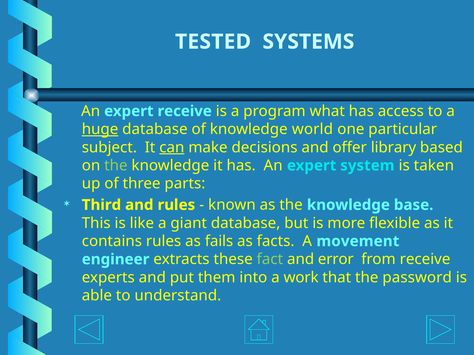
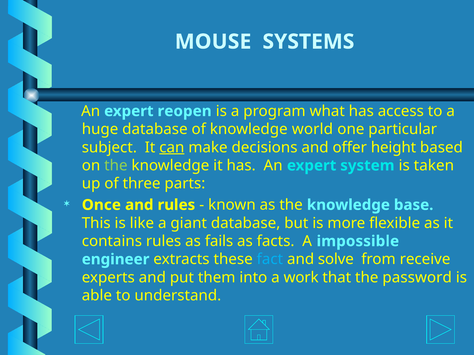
TESTED: TESTED -> MOUSE
expert receive: receive -> reopen
huge underline: present -> none
library: library -> height
Third: Third -> Once
movement: movement -> impossible
fact colour: light green -> light blue
error: error -> solve
